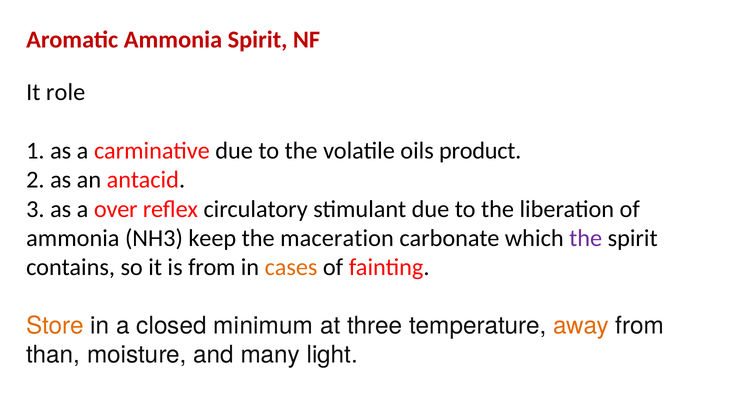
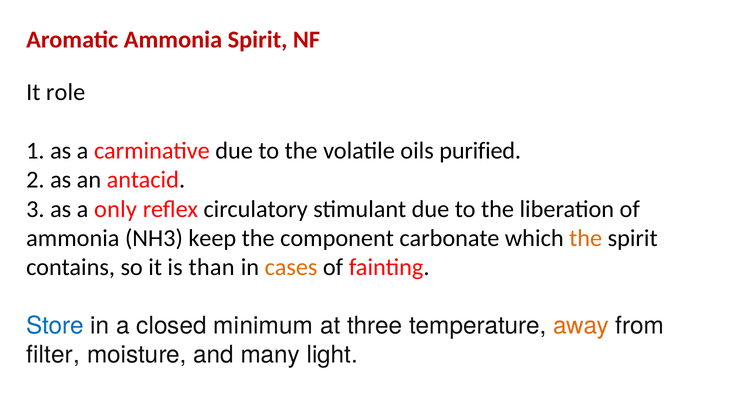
product: product -> purified
over: over -> only
maceration: maceration -> component
the at (586, 238) colour: purple -> orange
is from: from -> than
Store colour: orange -> blue
than: than -> filter
